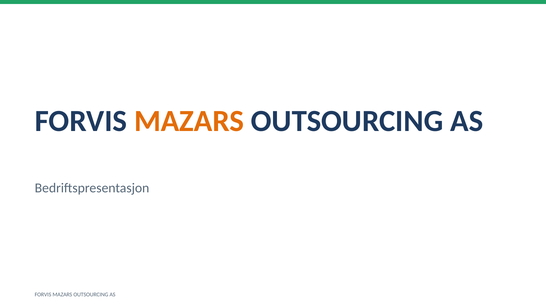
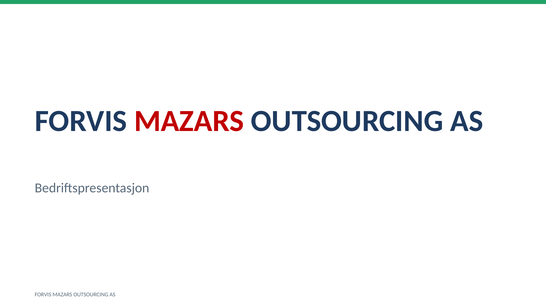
MAZARS at (189, 121) colour: orange -> red
